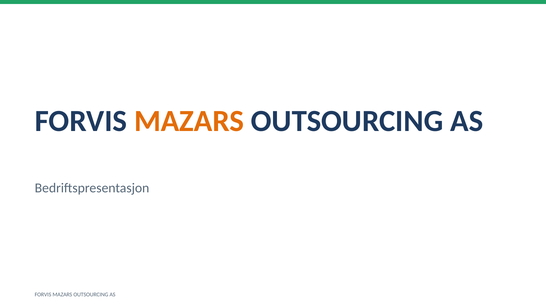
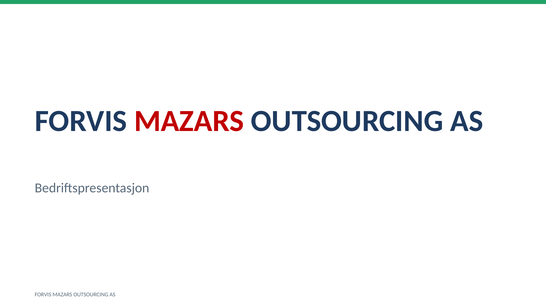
MAZARS at (189, 121) colour: orange -> red
